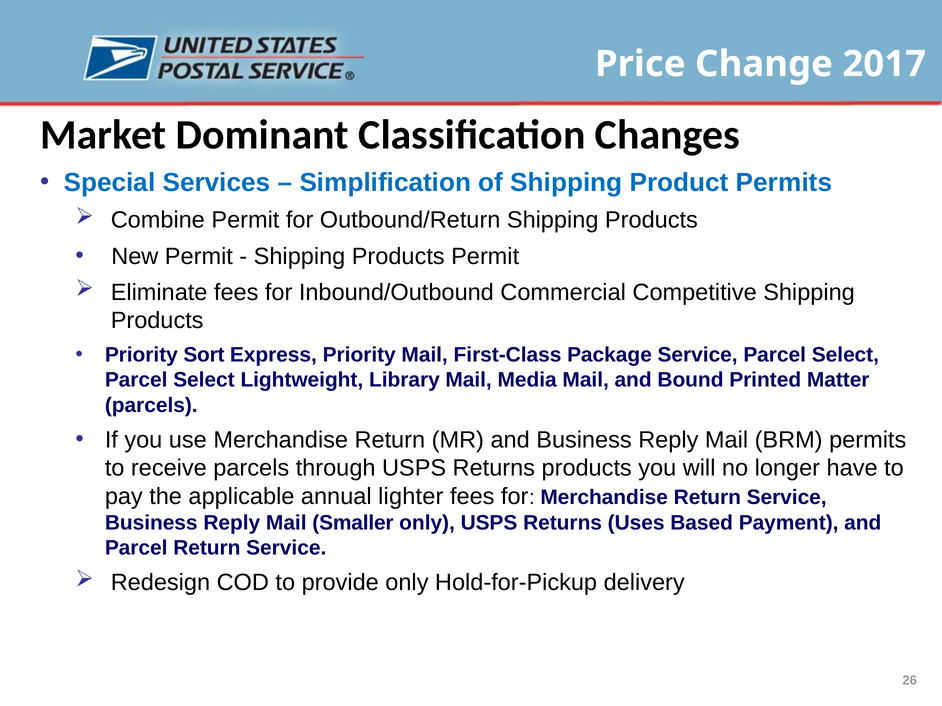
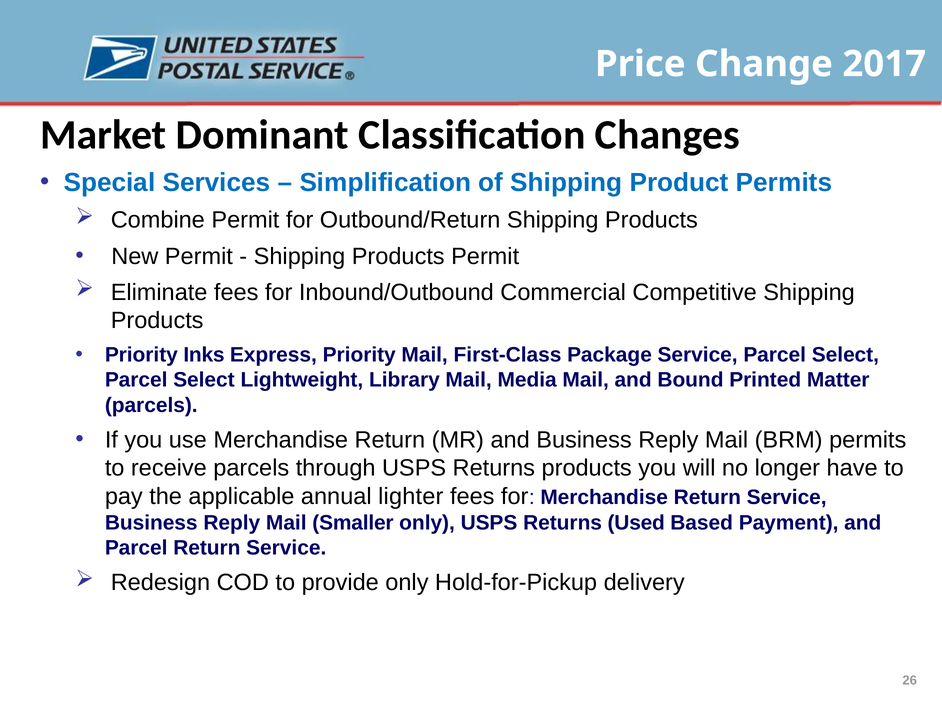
Sort: Sort -> Inks
Uses: Uses -> Used
